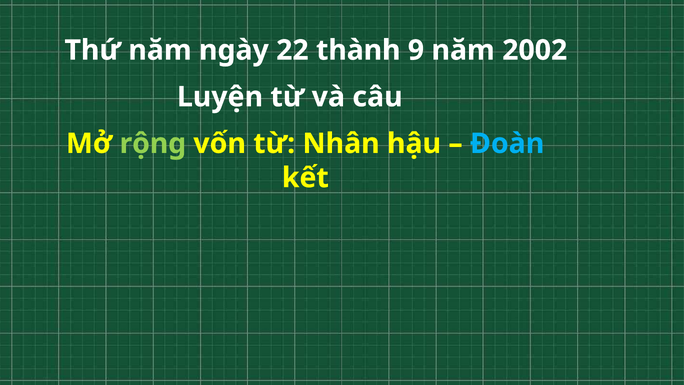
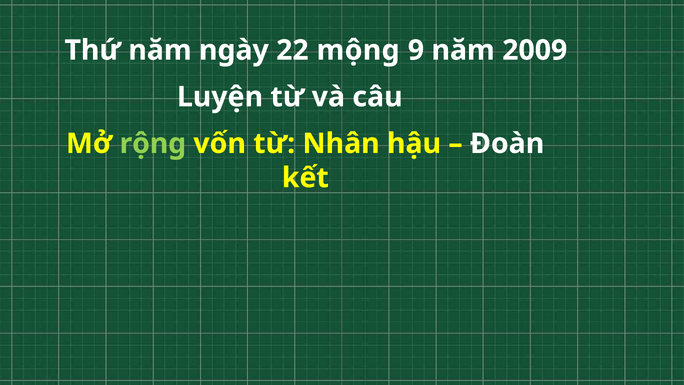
thành: thành -> mộng
2002: 2002 -> 2009
Đoàn colour: light blue -> white
